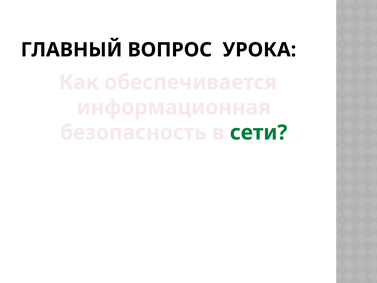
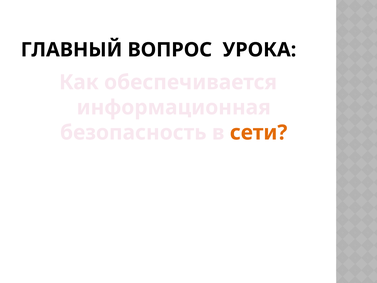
сети colour: green -> orange
